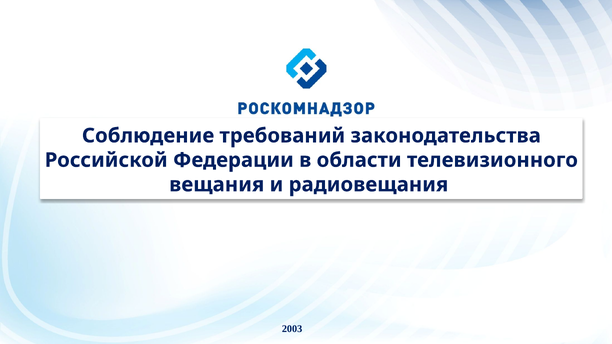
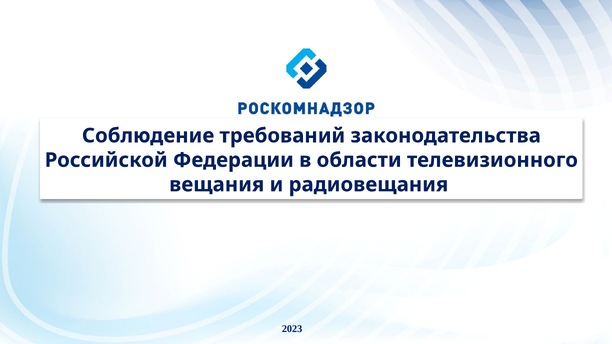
2003: 2003 -> 2023
